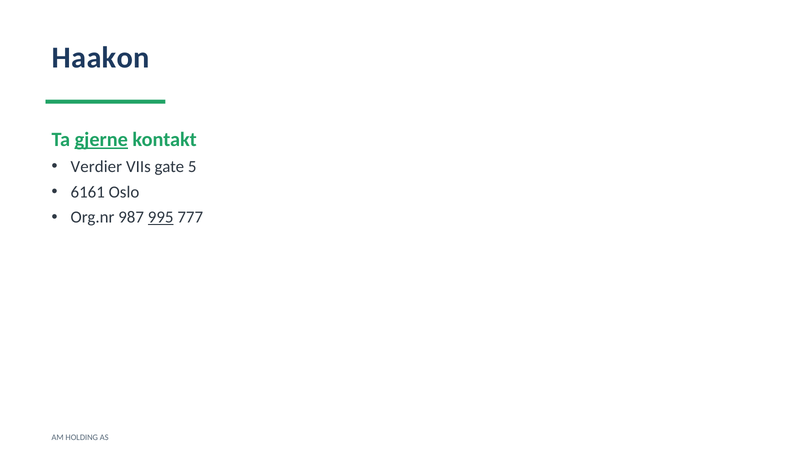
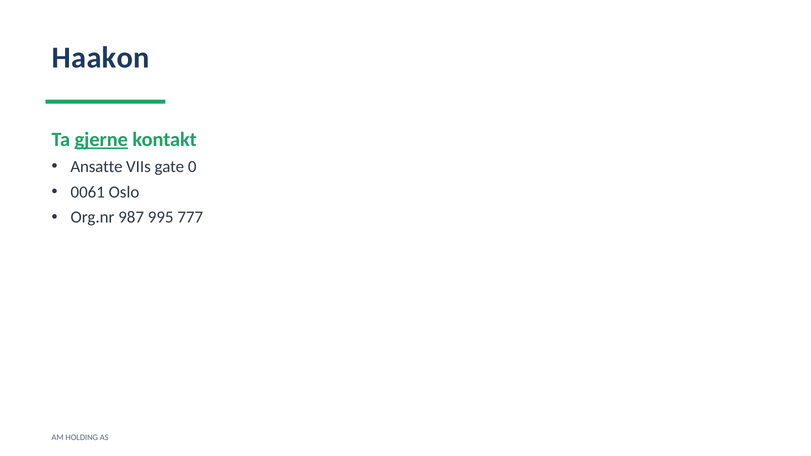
Verdier: Verdier -> Ansatte
5: 5 -> 0
6161: 6161 -> 0061
995 underline: present -> none
